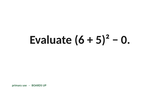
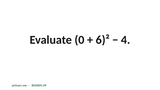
6: 6 -> 0
5)²: 5)² -> 6)²
0: 0 -> 4
